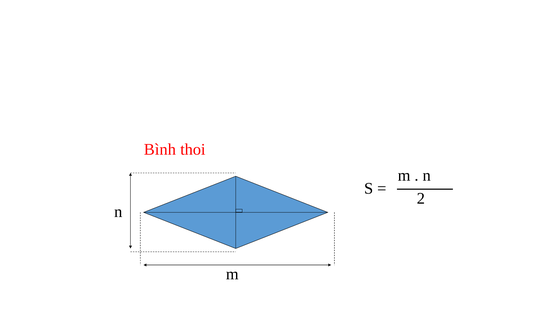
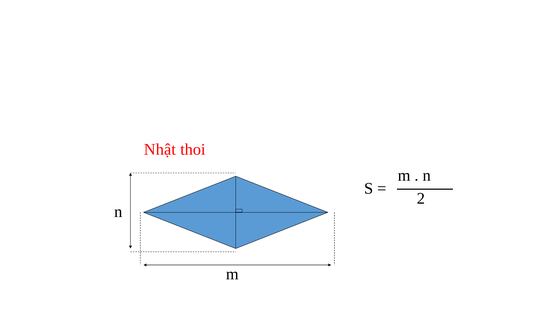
Bình: Bình -> Nhật
